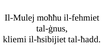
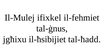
moħħu: moħħu -> ifixkel
kliemi: kliemi -> jgħixu
